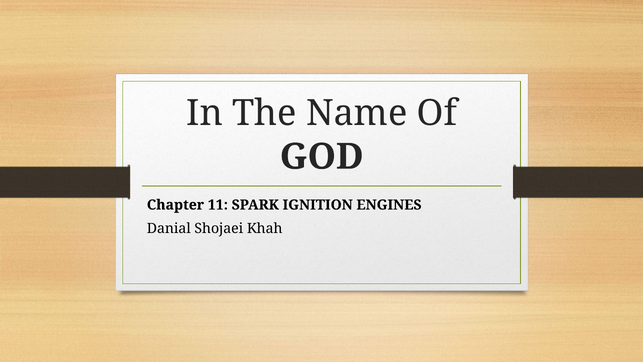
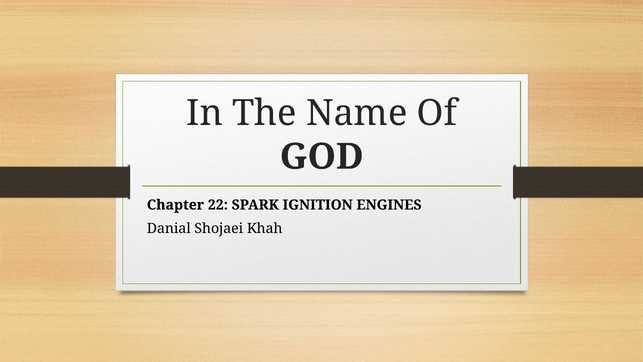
11: 11 -> 22
